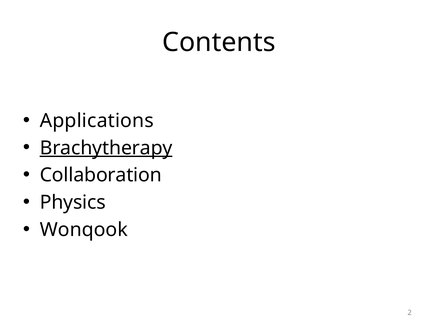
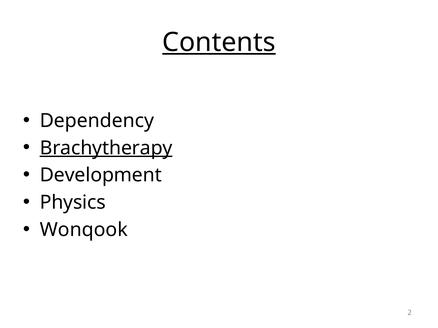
Contents underline: none -> present
Applications: Applications -> Dependency
Collaboration: Collaboration -> Development
